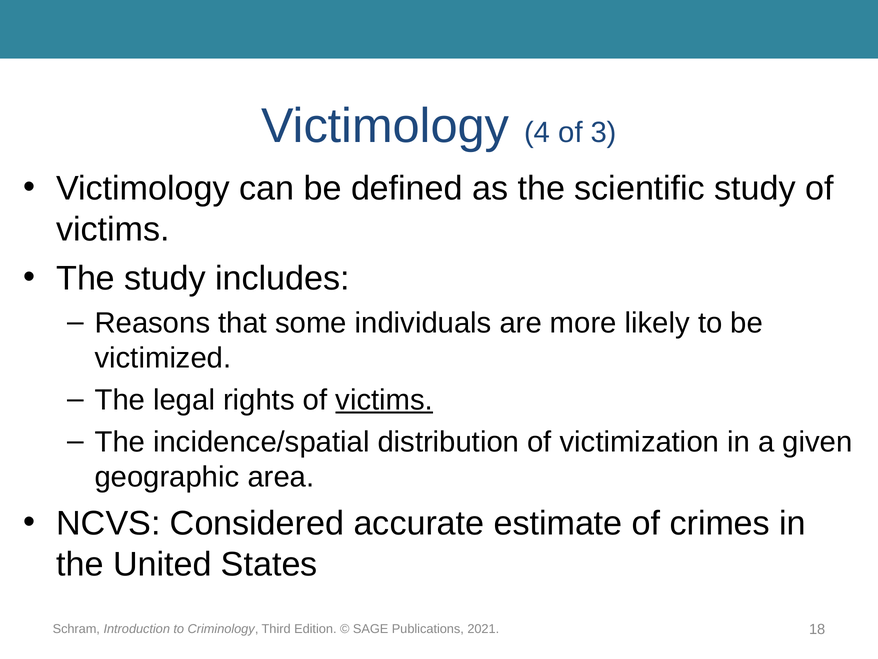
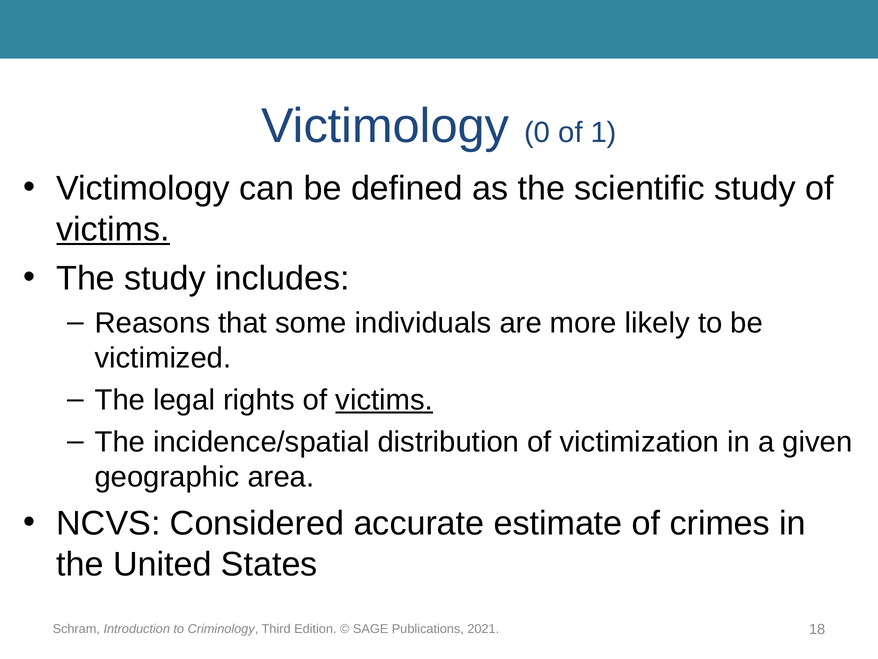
4: 4 -> 0
3: 3 -> 1
victims at (113, 229) underline: none -> present
